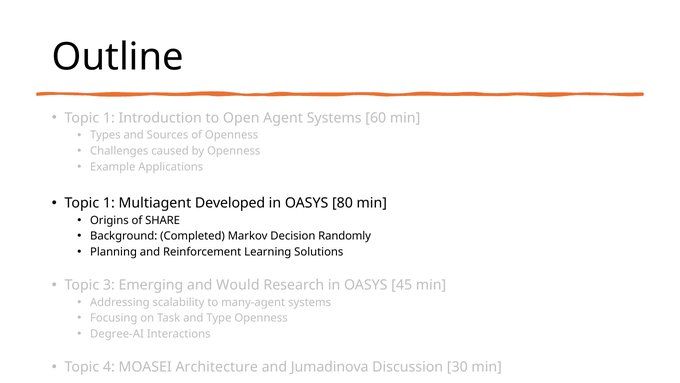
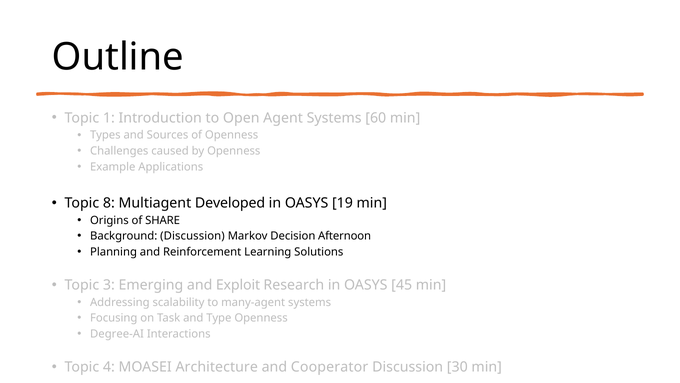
1 at (109, 203): 1 -> 8
80: 80 -> 19
Background Completed: Completed -> Discussion
Randomly: Randomly -> Afternoon
Would: Would -> Exploit
Jumadinova: Jumadinova -> Cooperator
